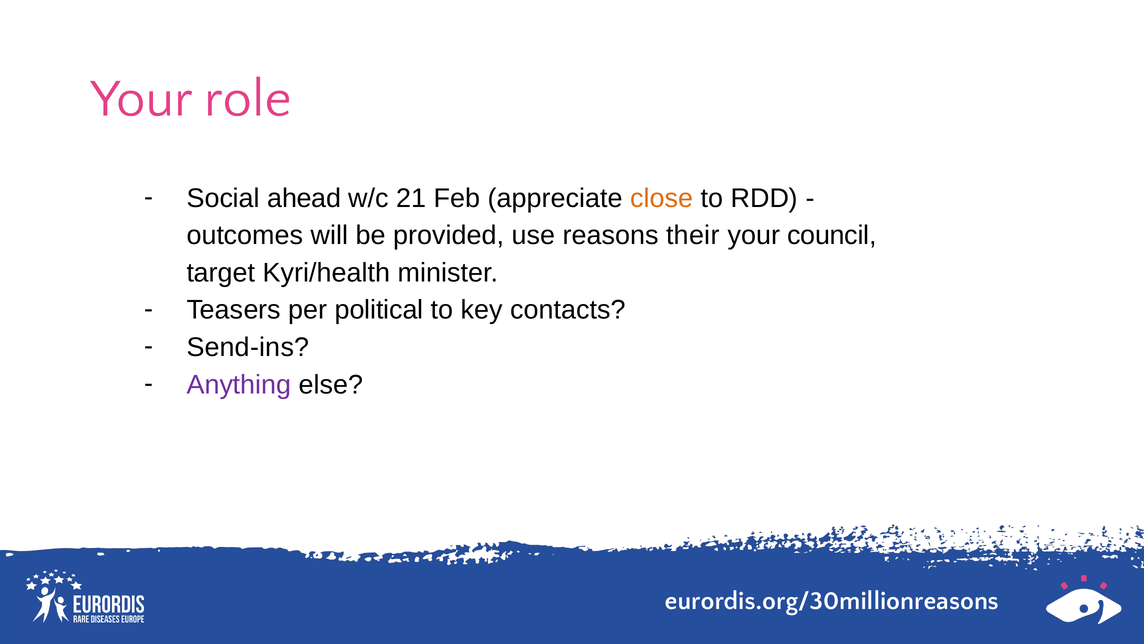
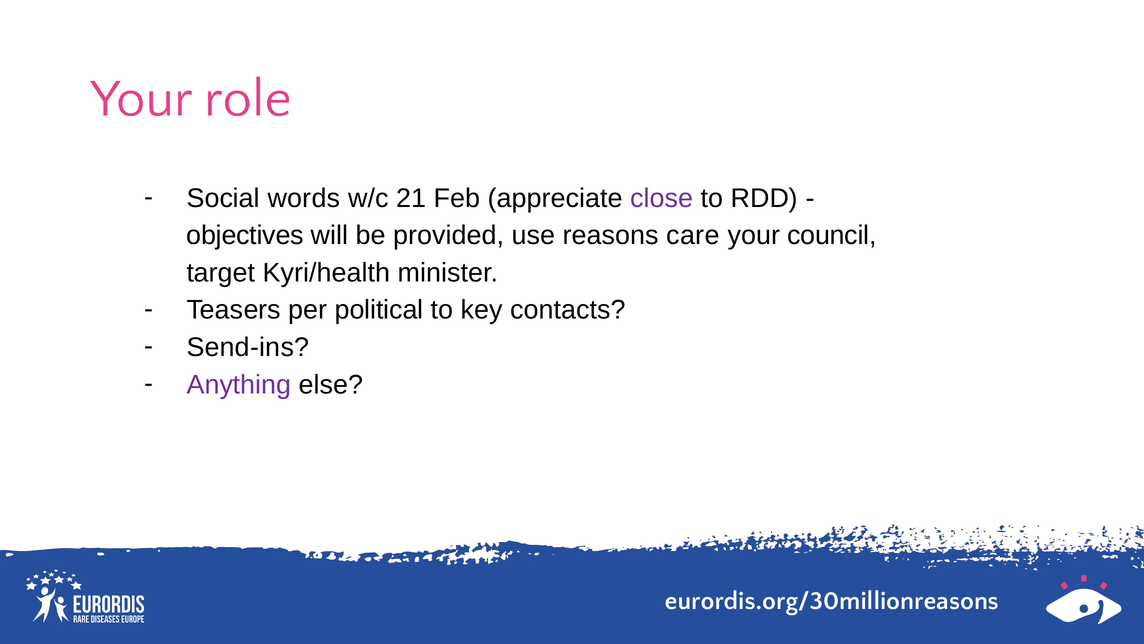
ahead: ahead -> words
close colour: orange -> purple
outcomes: outcomes -> objectives
their: their -> care
